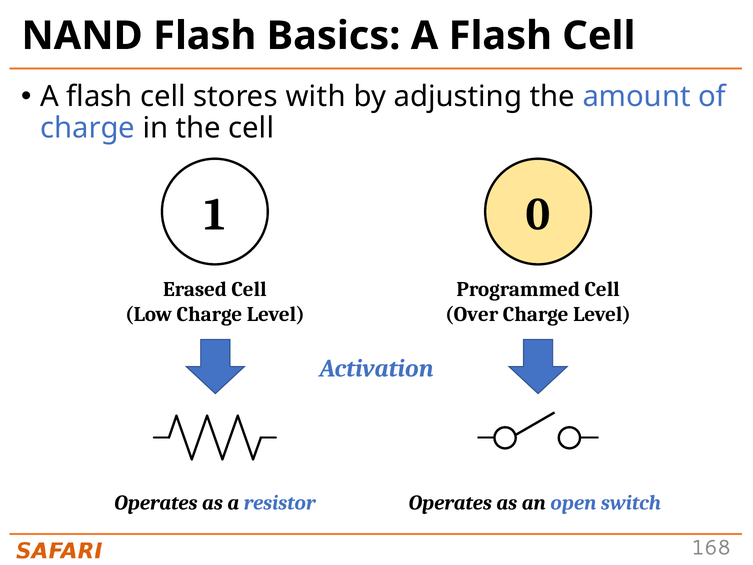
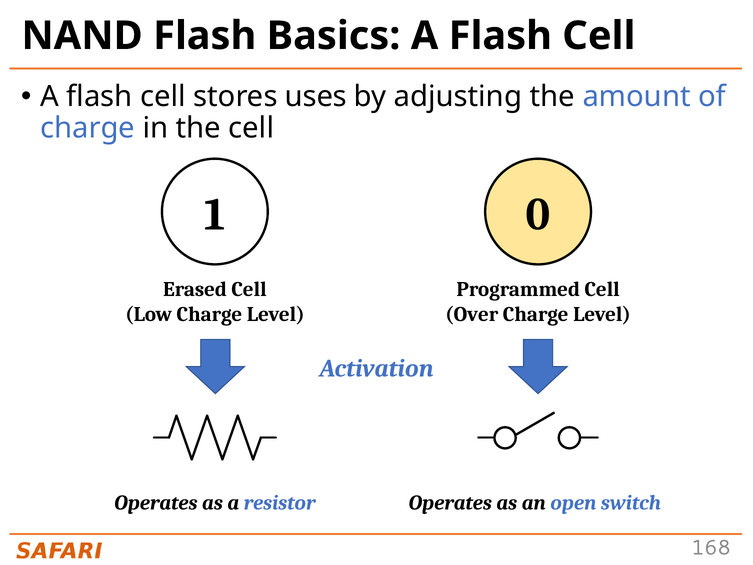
with: with -> uses
